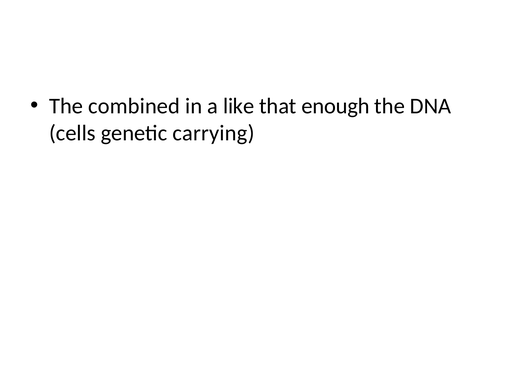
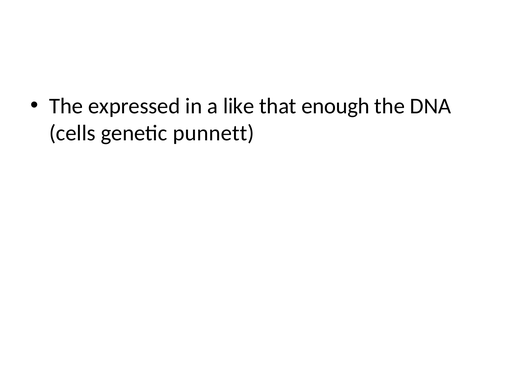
combined: combined -> expressed
carrying: carrying -> punnett
